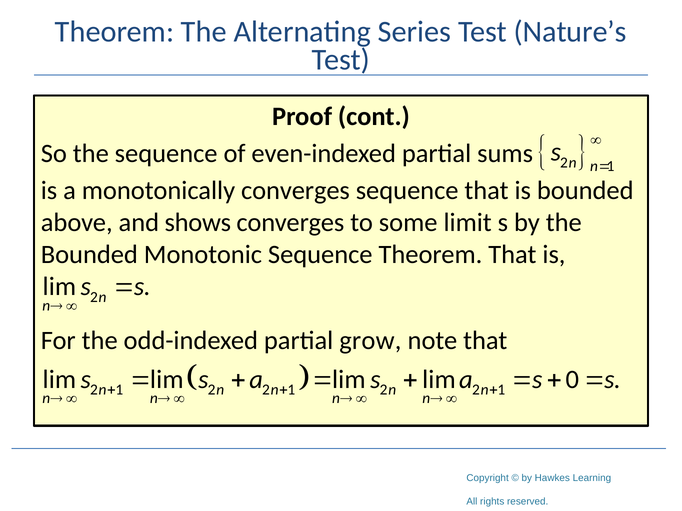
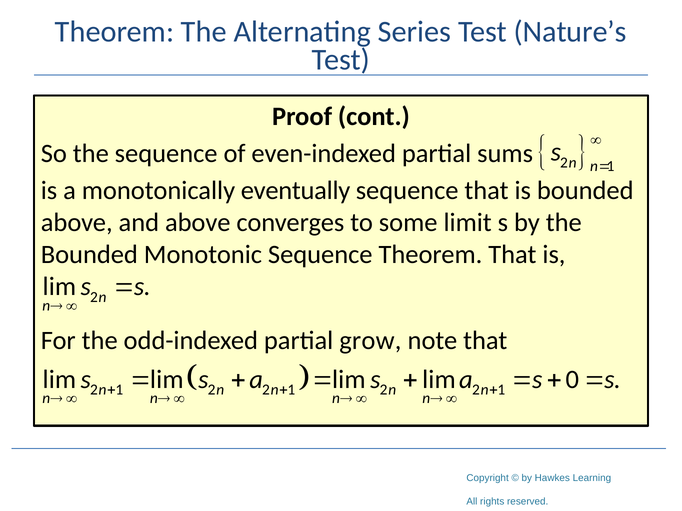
monotonically converges: converges -> eventually
and shows: shows -> above
